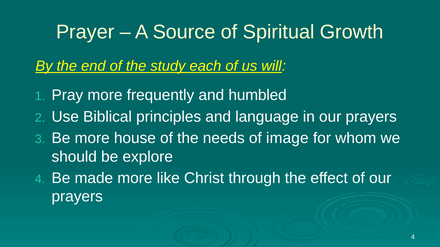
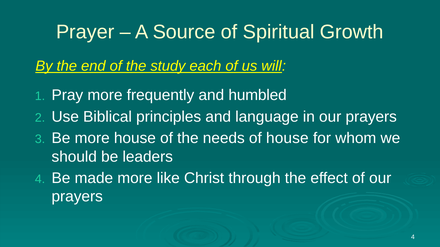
of image: image -> house
explore: explore -> leaders
